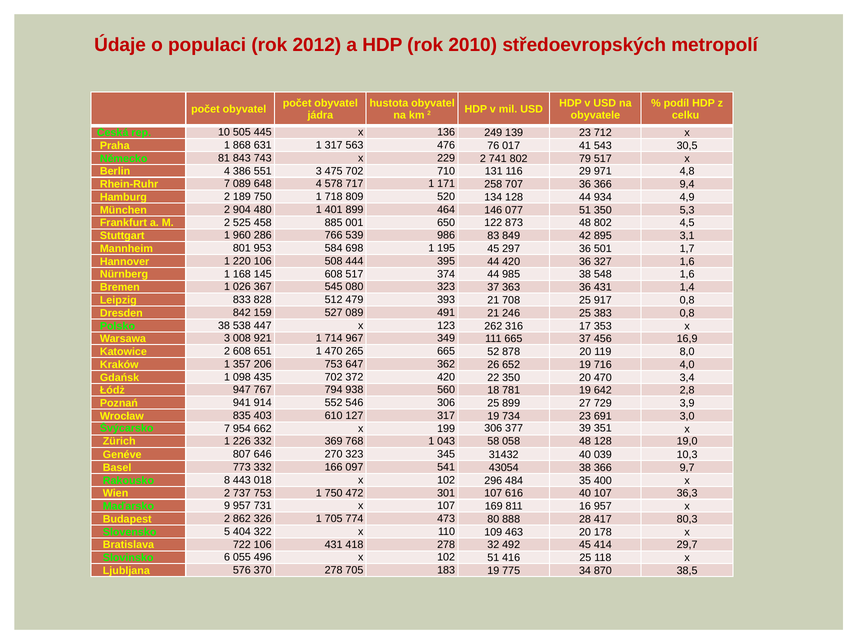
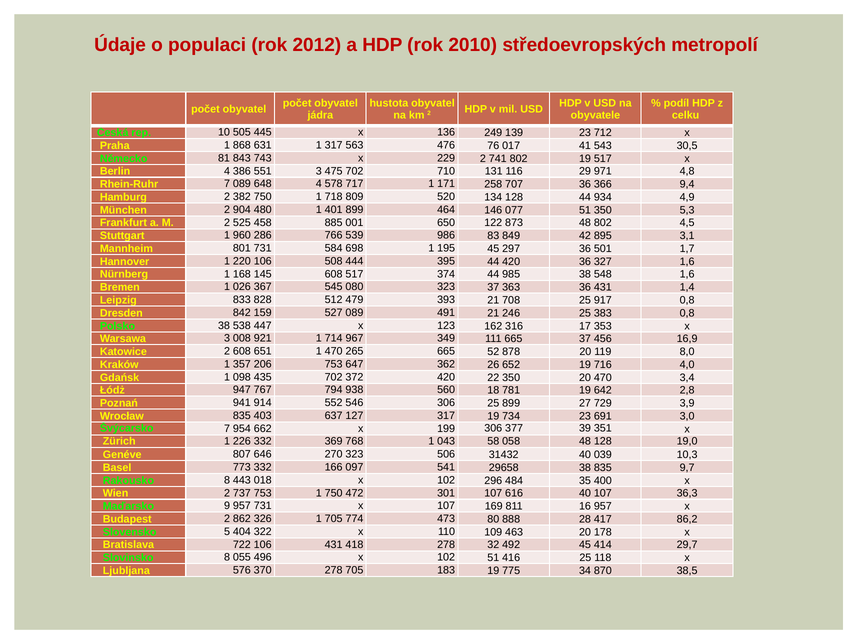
802 79: 79 -> 19
189: 189 -> 382
801 953: 953 -> 731
262: 262 -> 162
610: 610 -> 637
345: 345 -> 506
43054: 43054 -> 29658
38 366: 366 -> 835
80,3: 80,3 -> 86,2
Slovinsko 6: 6 -> 8
